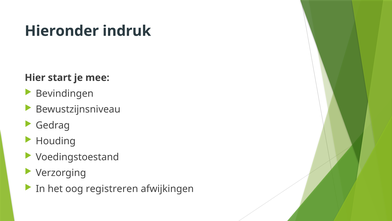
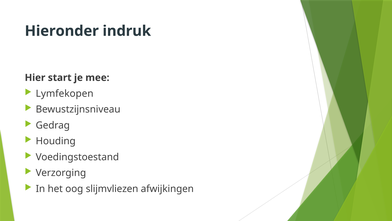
Bevindingen: Bevindingen -> Lymfekopen
registreren: registreren -> slijmvliezen
